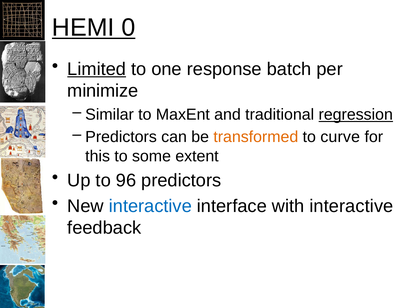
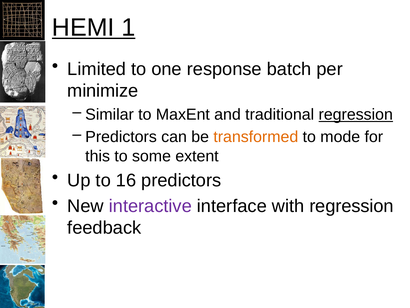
0: 0 -> 1
Limited underline: present -> none
curve: curve -> mode
96: 96 -> 16
interactive at (150, 206) colour: blue -> purple
with interactive: interactive -> regression
